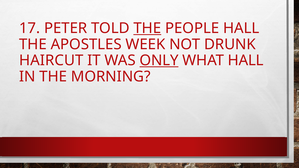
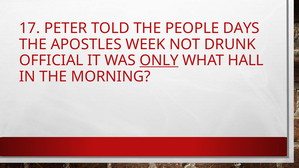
THE at (147, 28) underline: present -> none
PEOPLE HALL: HALL -> DAYS
HAIRCUT: HAIRCUT -> OFFICIAL
